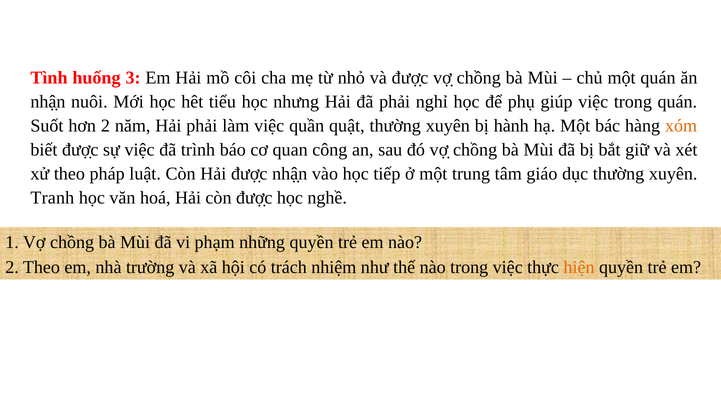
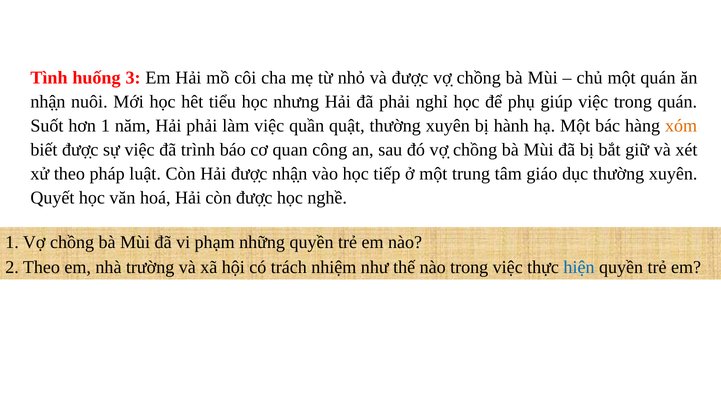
hơn 2: 2 -> 1
Tranh: Tranh -> Quyết
hiện colour: orange -> blue
